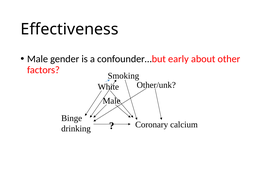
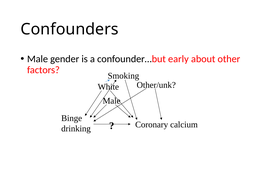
Effectiveness: Effectiveness -> Confounders
